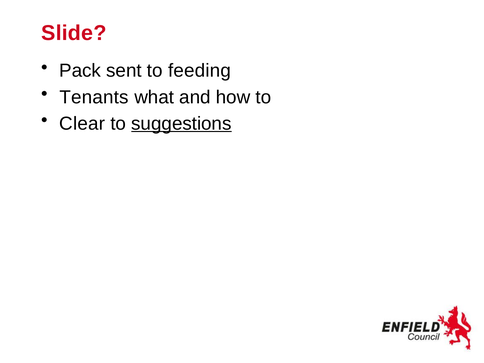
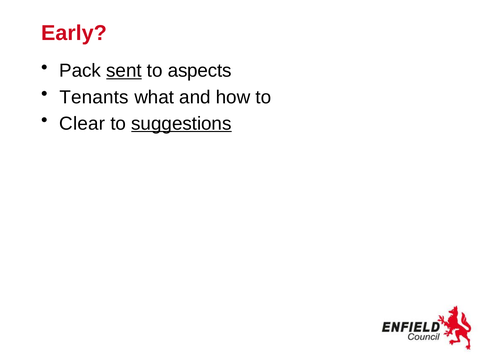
Slide: Slide -> Early
sent underline: none -> present
feeding: feeding -> aspects
